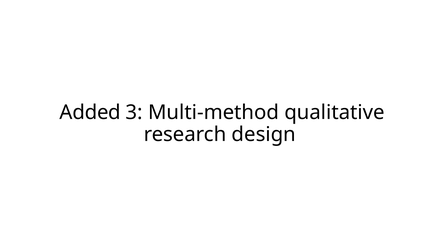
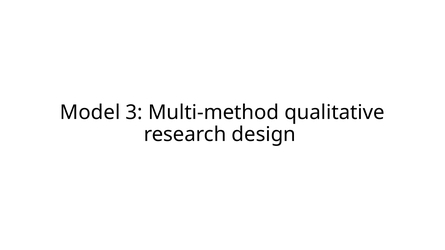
Added: Added -> Model
